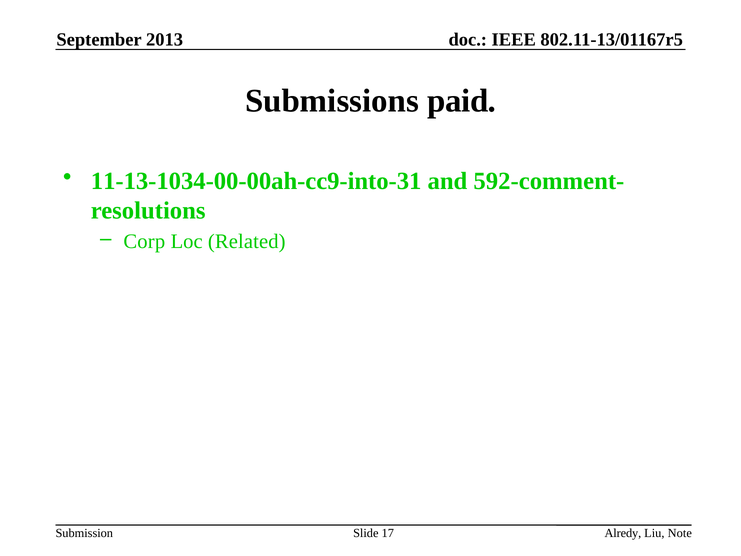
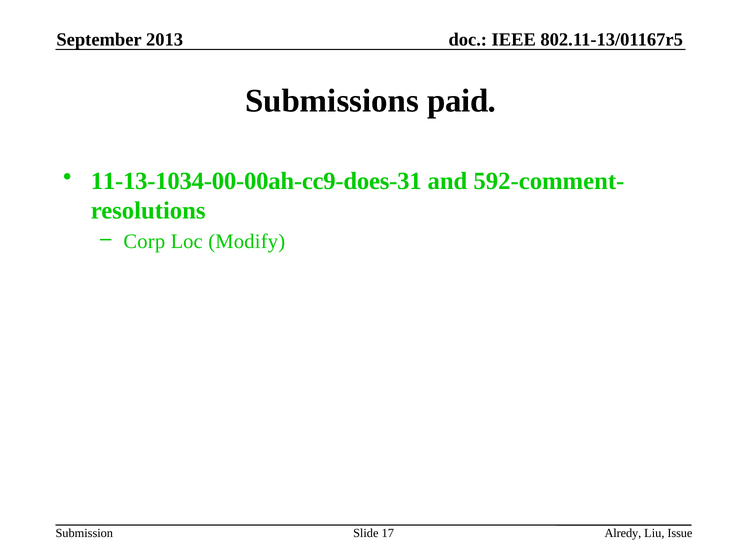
11-13-1034-00-00ah-cc9-into-31: 11-13-1034-00-00ah-cc9-into-31 -> 11-13-1034-00-00ah-cc9-does-31
Related: Related -> Modify
Note: Note -> Issue
